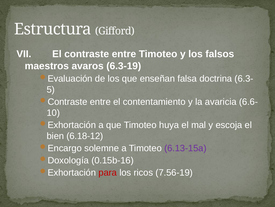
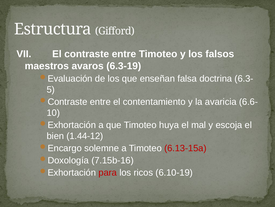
6.18-12: 6.18-12 -> 1.44-12
6.13-15a colour: purple -> red
0.15b-16: 0.15b-16 -> 7.15b-16
7.56-19: 7.56-19 -> 6.10-19
